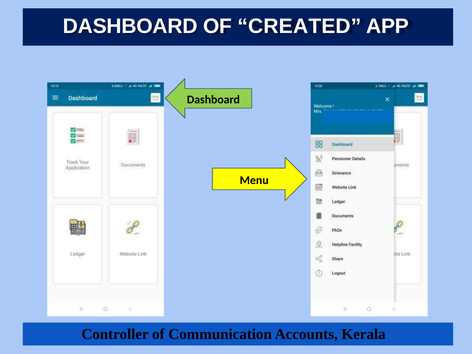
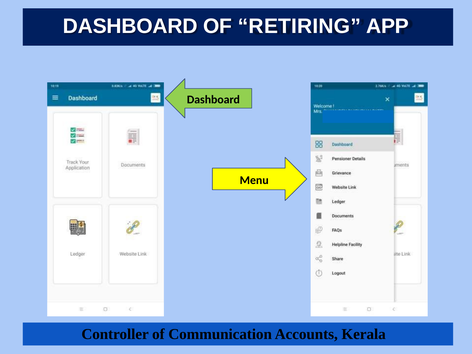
CREATED: CREATED -> RETIRING
